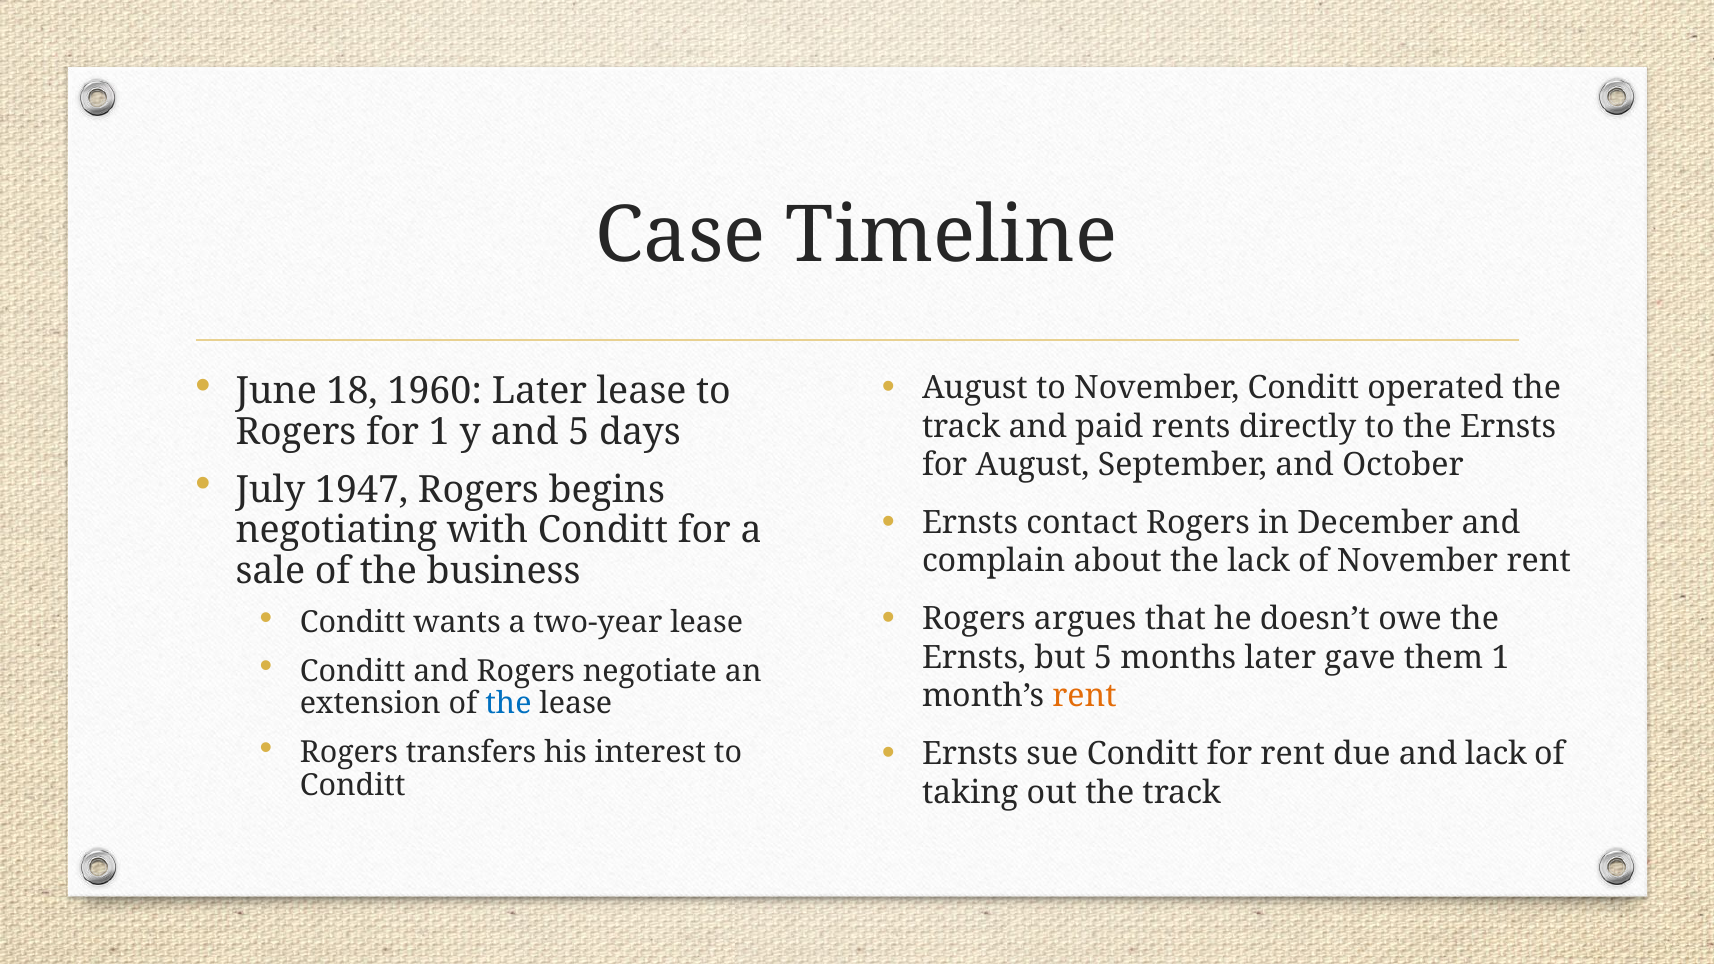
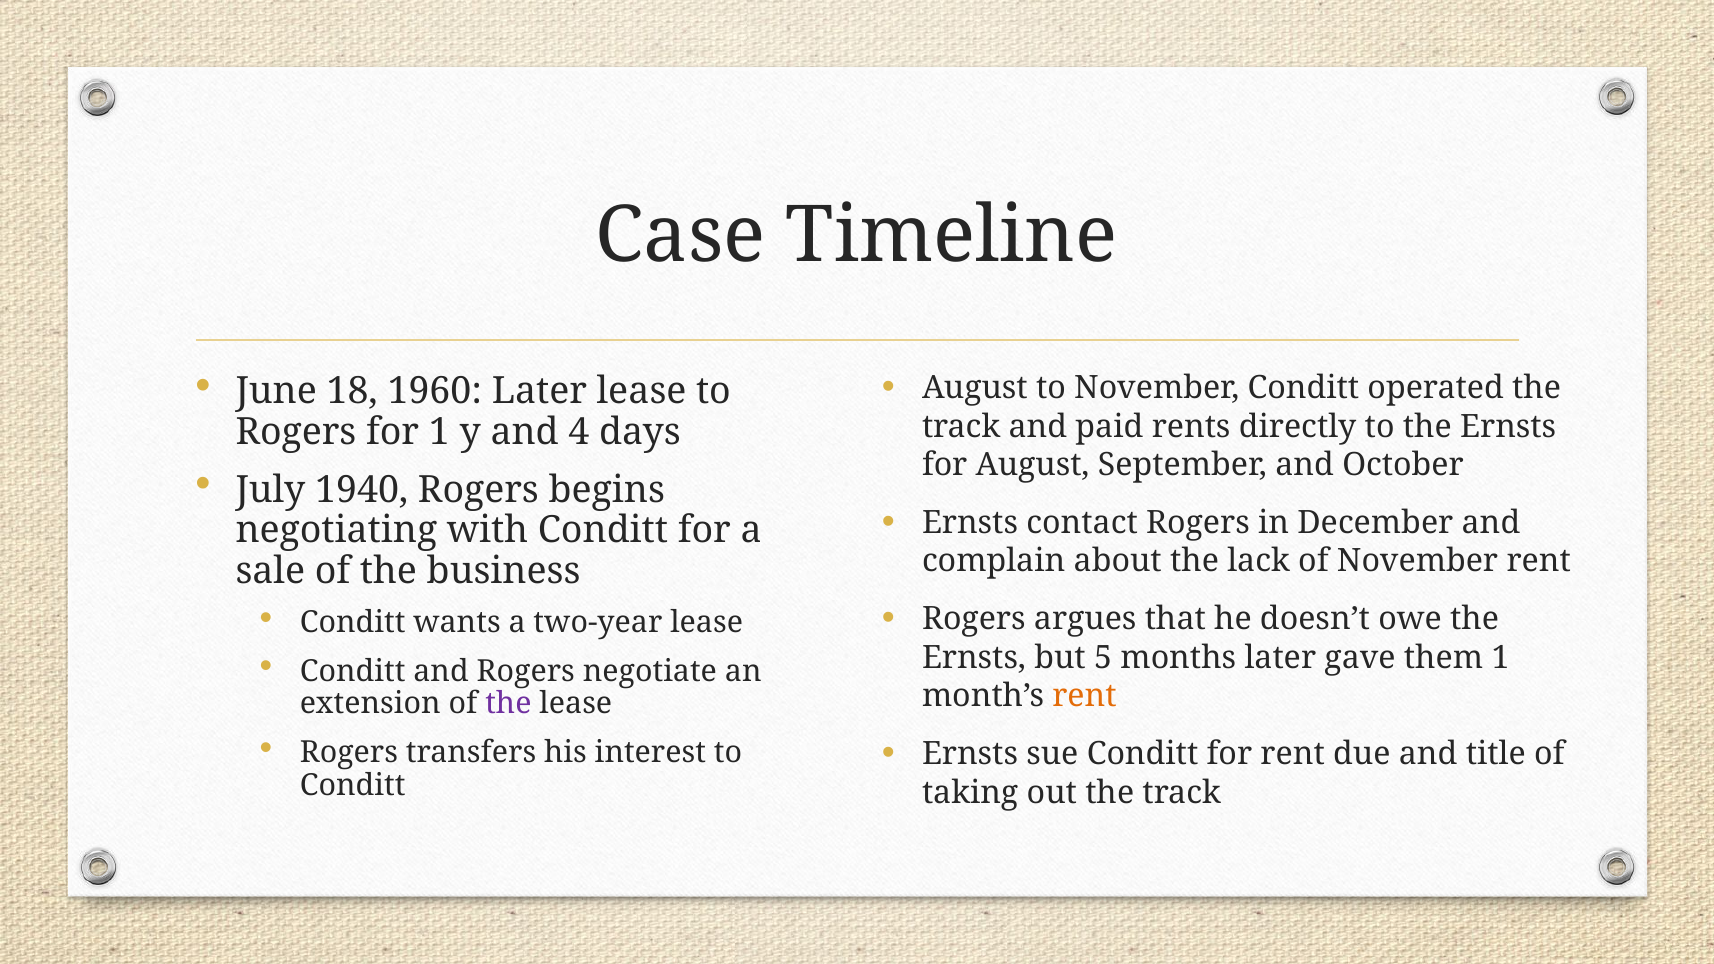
and 5: 5 -> 4
1947: 1947 -> 1940
the at (508, 704) colour: blue -> purple
and lack: lack -> title
